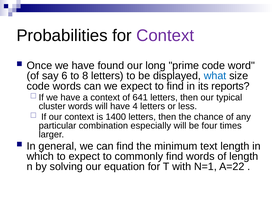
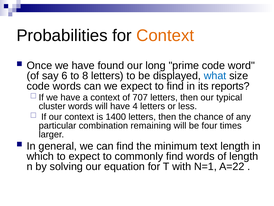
Context at (165, 35) colour: purple -> orange
641: 641 -> 707
especially: especially -> remaining
